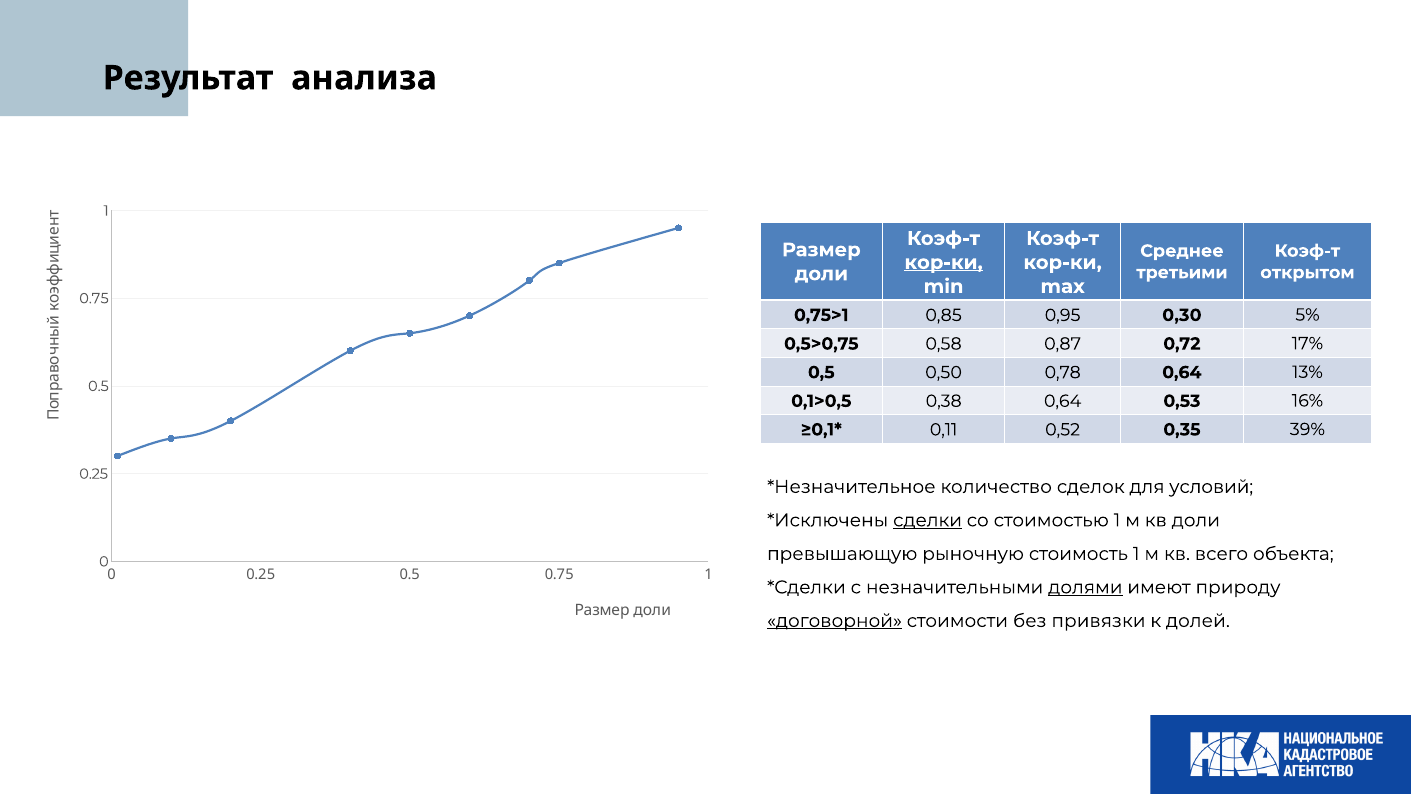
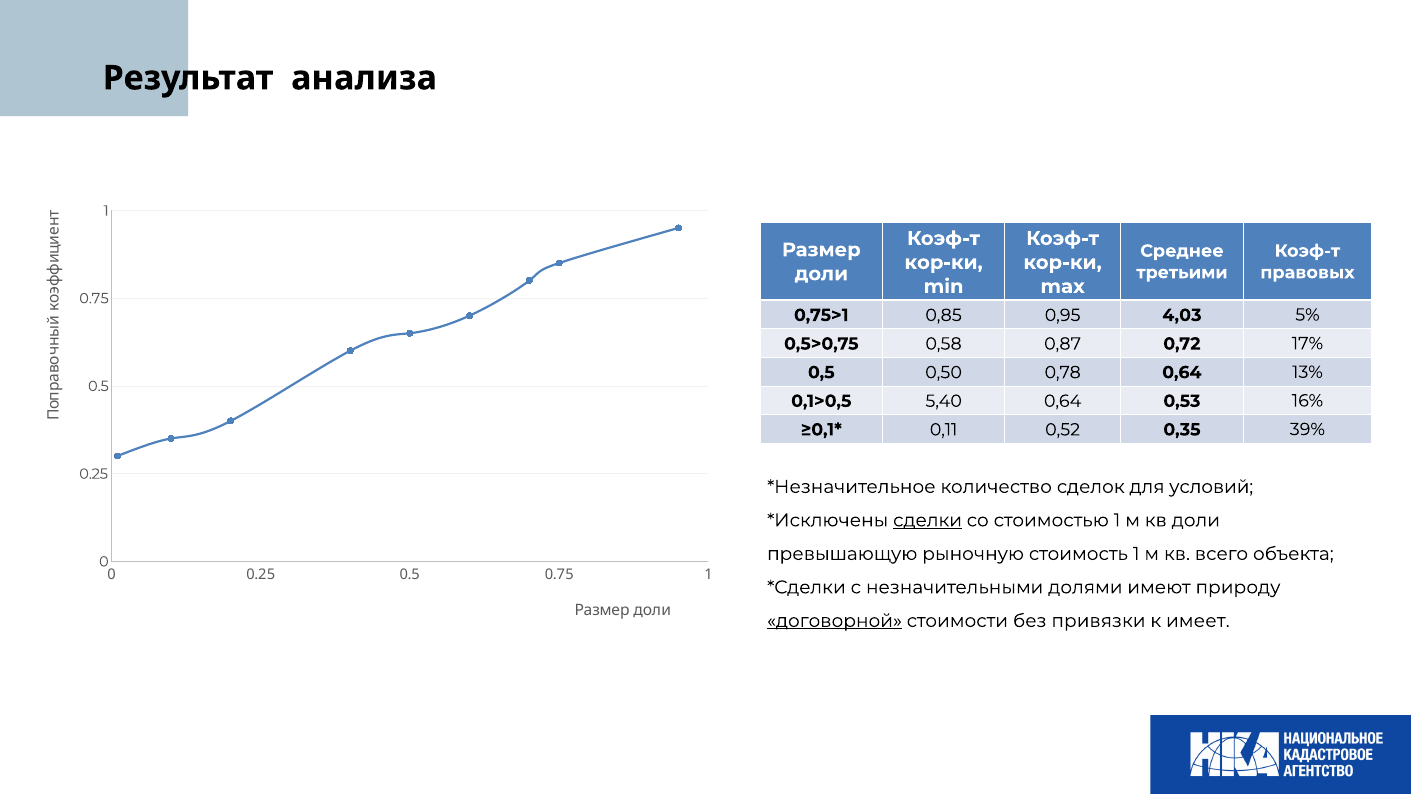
кор-ки at (944, 262) underline: present -> none
открытом: открытом -> правовых
0,30: 0,30 -> 4,03
0,38: 0,38 -> 5,40
долями underline: present -> none
долей: долей -> имеет
